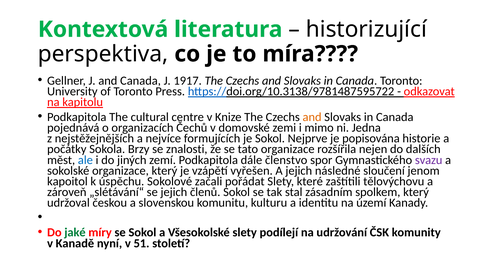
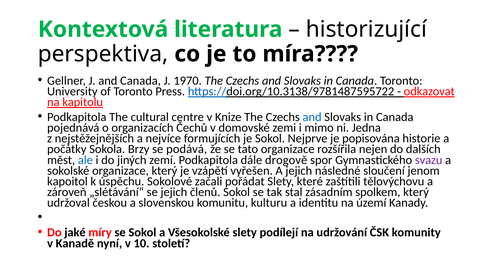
1917: 1917 -> 1970
and at (312, 117) colour: orange -> blue
znalosti: znalosti -> podává
členstvo: členstvo -> drogově
jaké colour: green -> black
51: 51 -> 10
